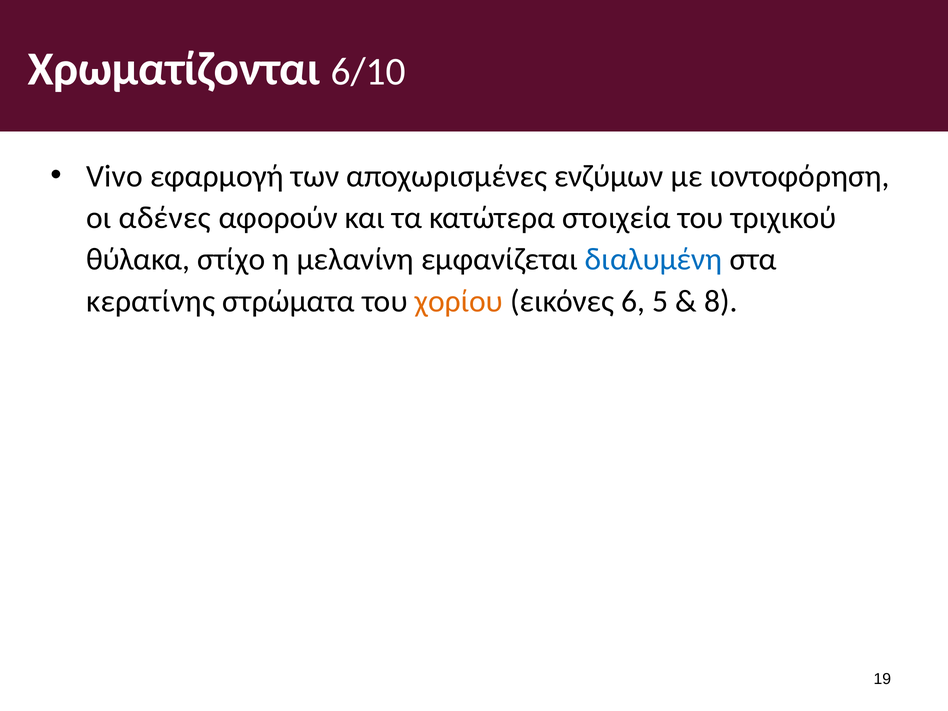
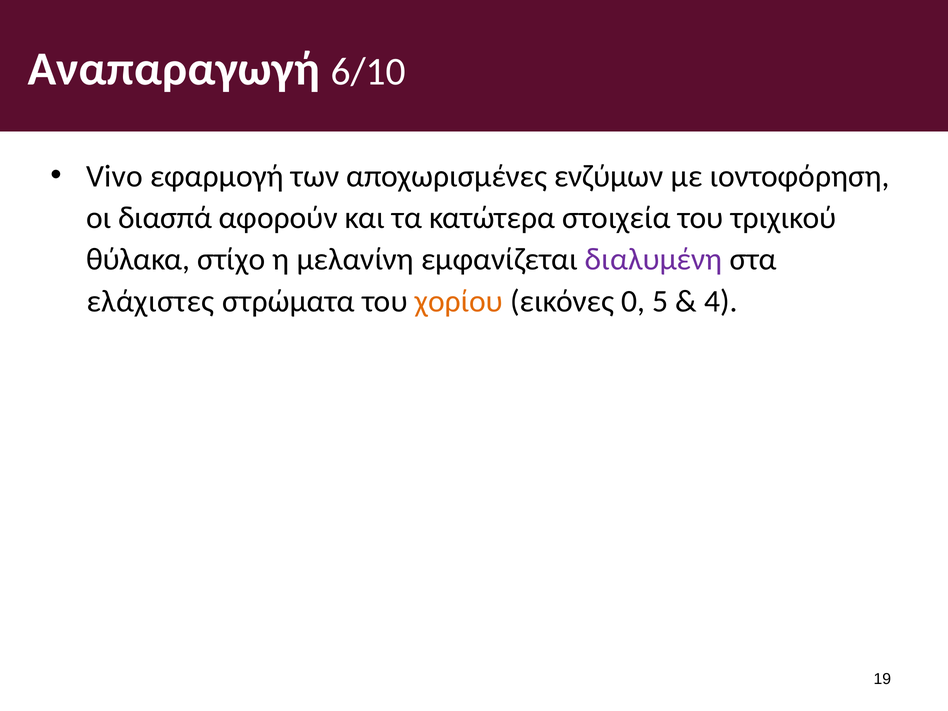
Χρωματίζονται: Χρωματίζονται -> Αναπαραγωγή
αδένες: αδένες -> διασπά
διαλυμένη colour: blue -> purple
κερατίνης: κερατίνης -> ελάχιστες
6: 6 -> 0
8: 8 -> 4
